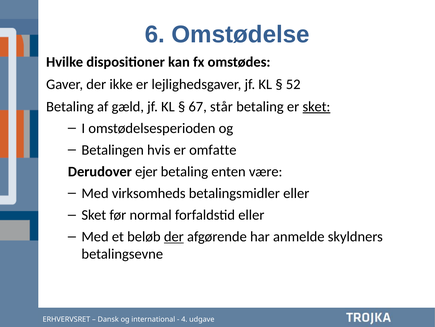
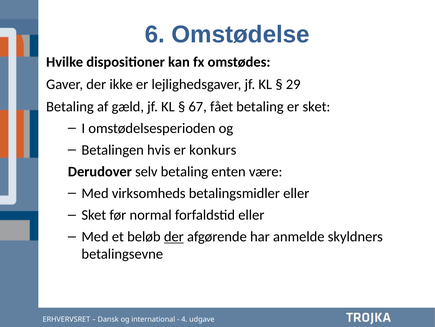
52: 52 -> 29
står: står -> fået
sket at (316, 106) underline: present -> none
omfatte: omfatte -> konkurs
ejer: ejer -> selv
